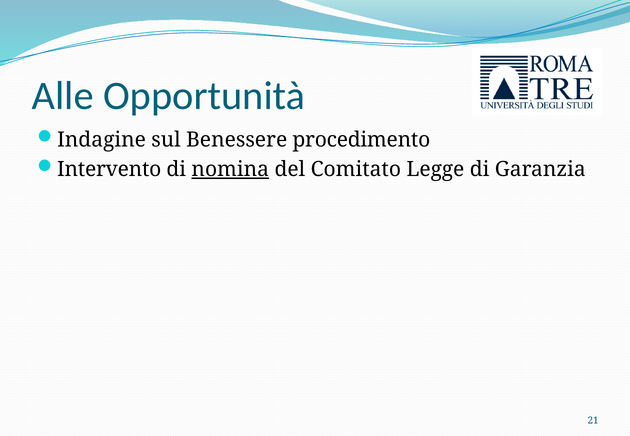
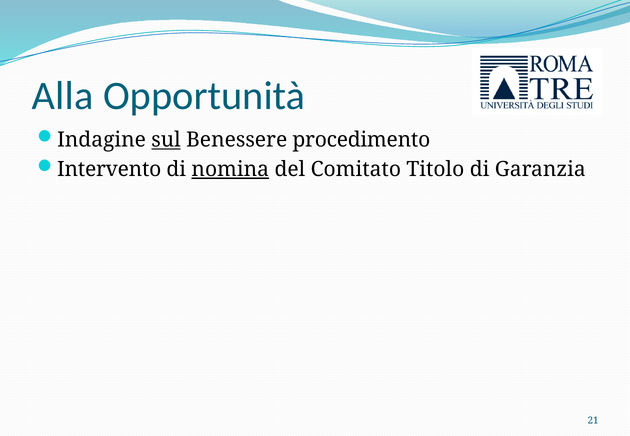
Alle: Alle -> Alla
sul underline: none -> present
Legge: Legge -> Titolo
